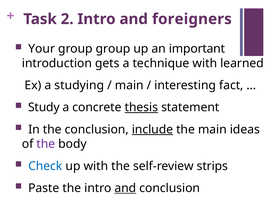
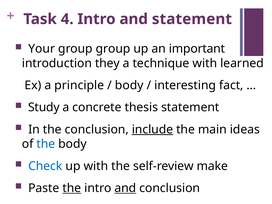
2: 2 -> 4
and foreigners: foreigners -> statement
gets: gets -> they
studying: studying -> principle
main at (129, 85): main -> body
thesis underline: present -> none
the at (46, 144) colour: purple -> blue
strips: strips -> make
the at (72, 188) underline: none -> present
